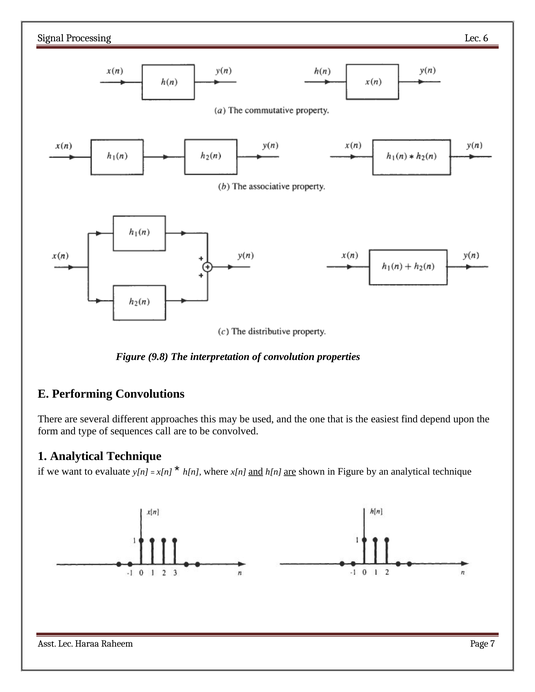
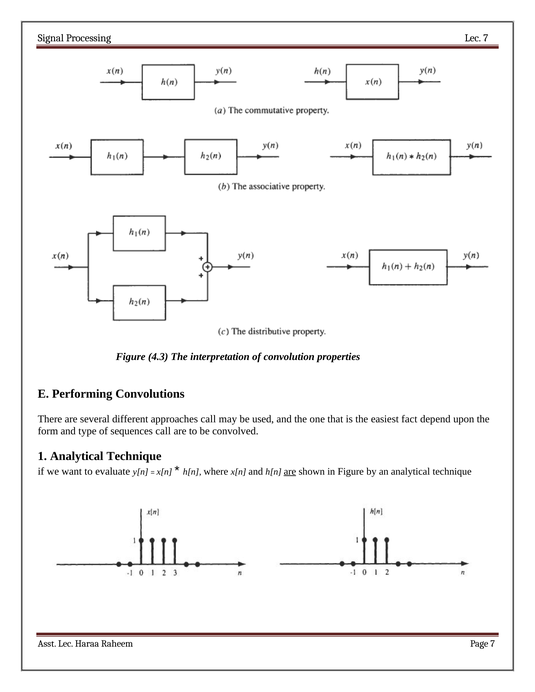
Lec 6: 6 -> 7
9.8: 9.8 -> 4.3
approaches this: this -> call
find: find -> fact
and at (256, 472) underline: present -> none
